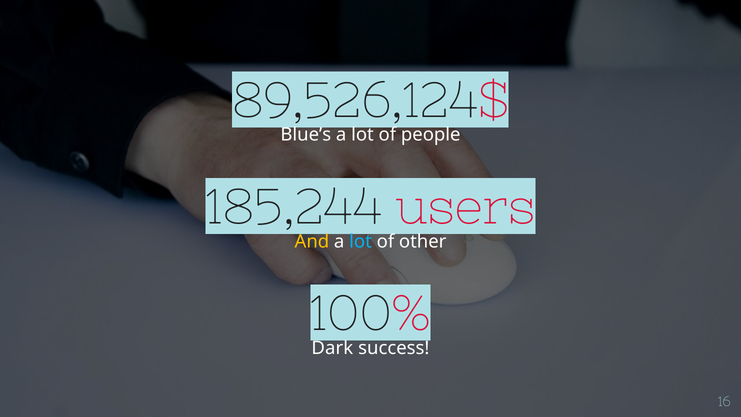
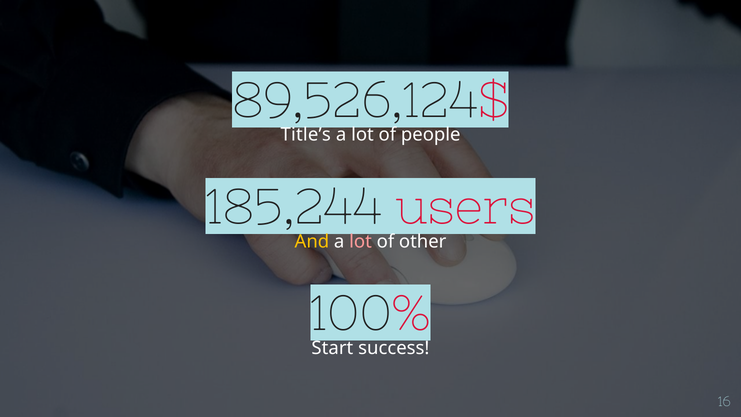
Blue’s: Blue’s -> Title’s
lot at (361, 241) colour: light blue -> pink
Dark: Dark -> Start
